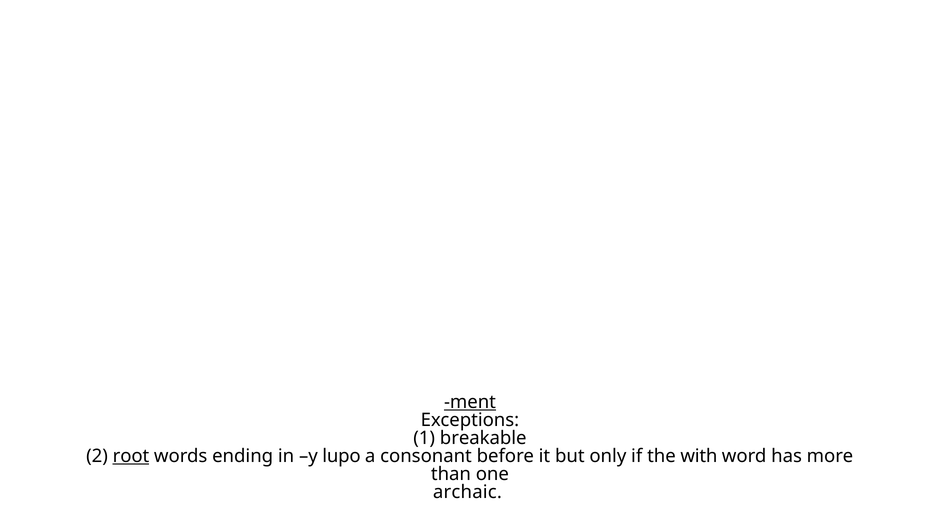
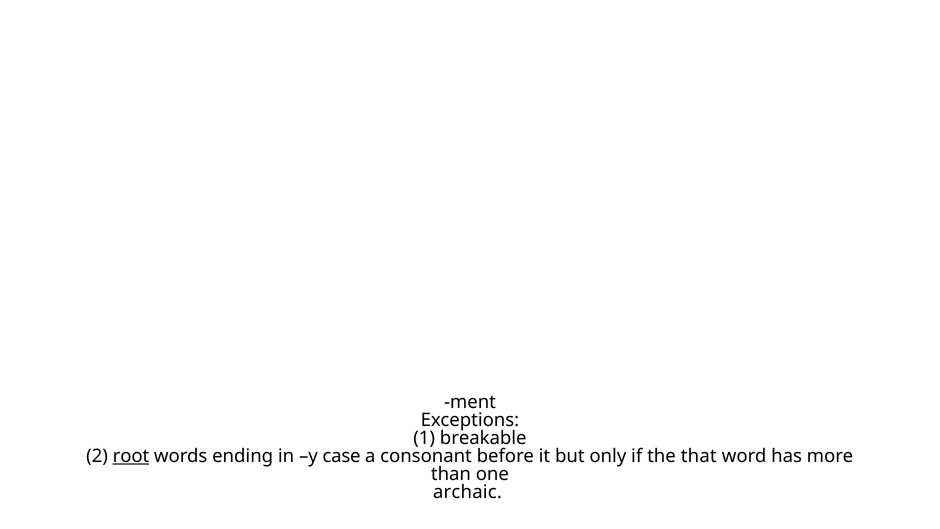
ment underline: present -> none
lupo: lupo -> case
with: with -> that
